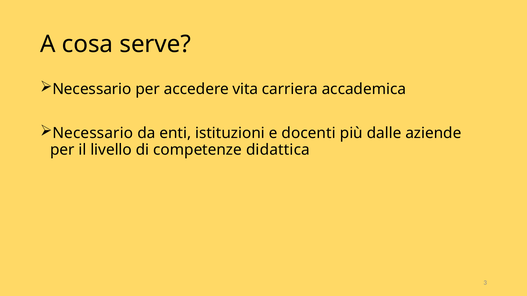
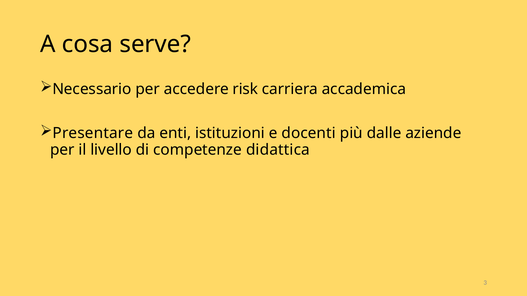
vita: vita -> risk
Necessario at (93, 133): Necessario -> Presentare
